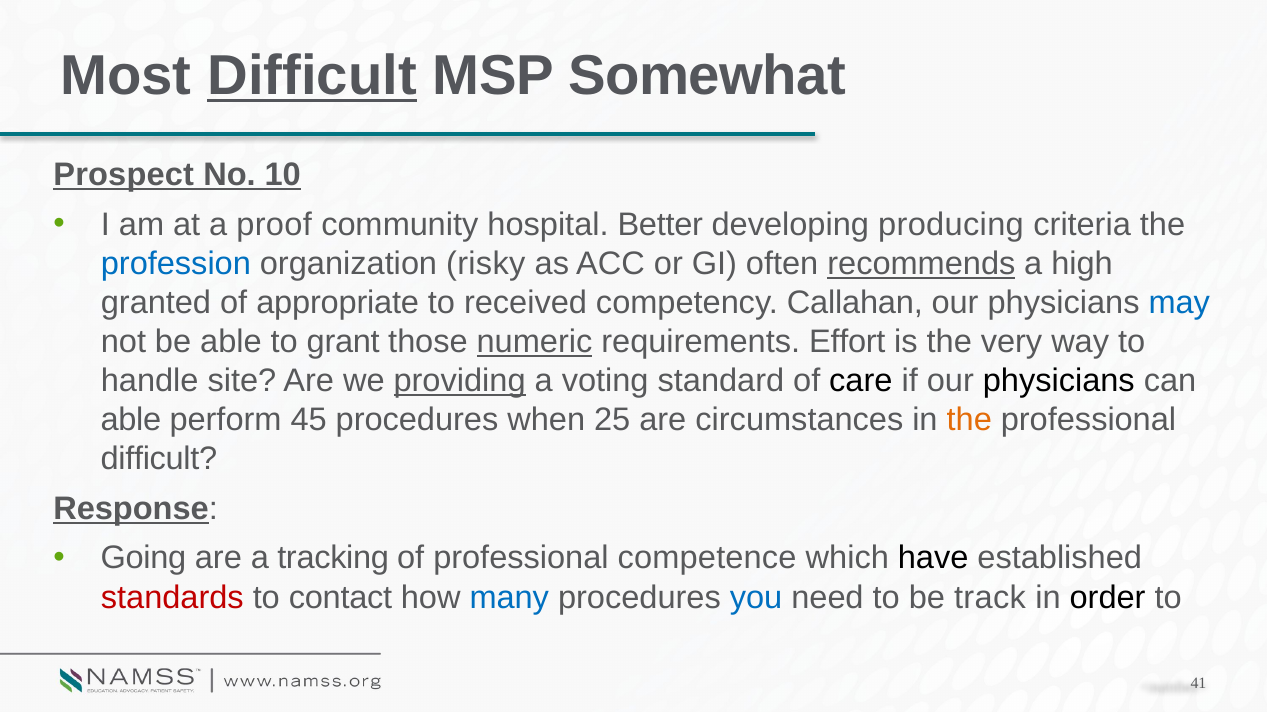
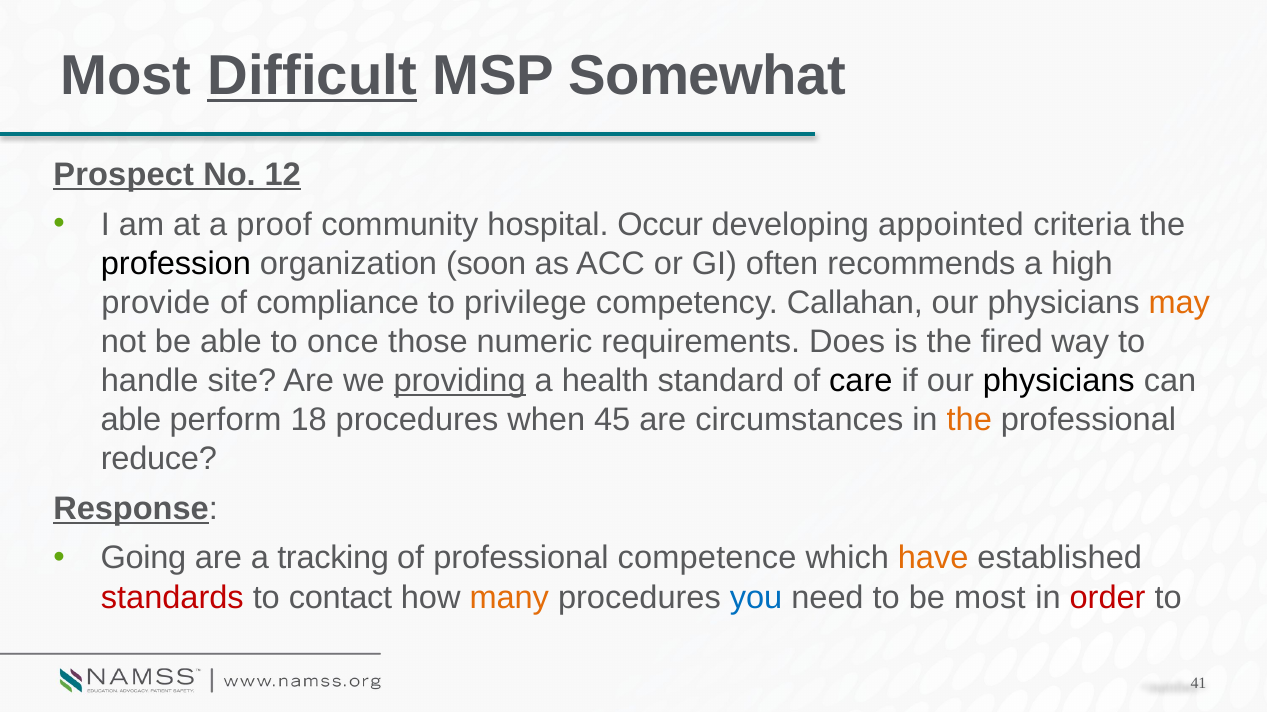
10: 10 -> 12
Better: Better -> Occur
producing: producing -> appointed
profession colour: blue -> black
risky: risky -> soon
recommends underline: present -> none
granted: granted -> provide
appropriate: appropriate -> compliance
received: received -> privilege
may colour: blue -> orange
grant: grant -> once
numeric underline: present -> none
Effort: Effort -> Does
very: very -> fired
voting: voting -> health
45: 45 -> 18
25: 25 -> 45
difficult at (159, 459): difficult -> reduce
have colour: black -> orange
many colour: blue -> orange
be track: track -> most
order colour: black -> red
